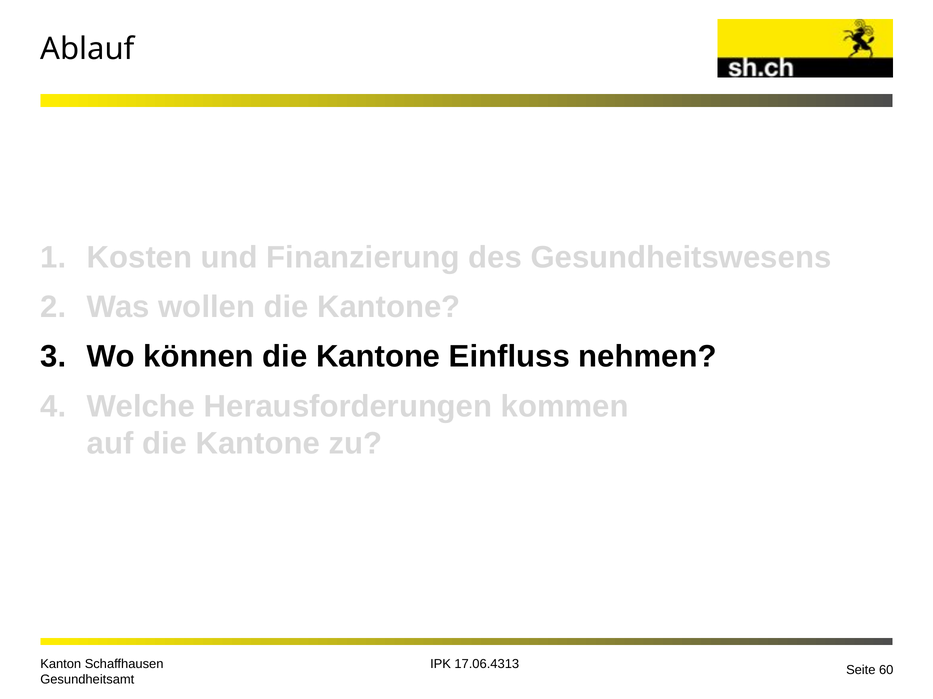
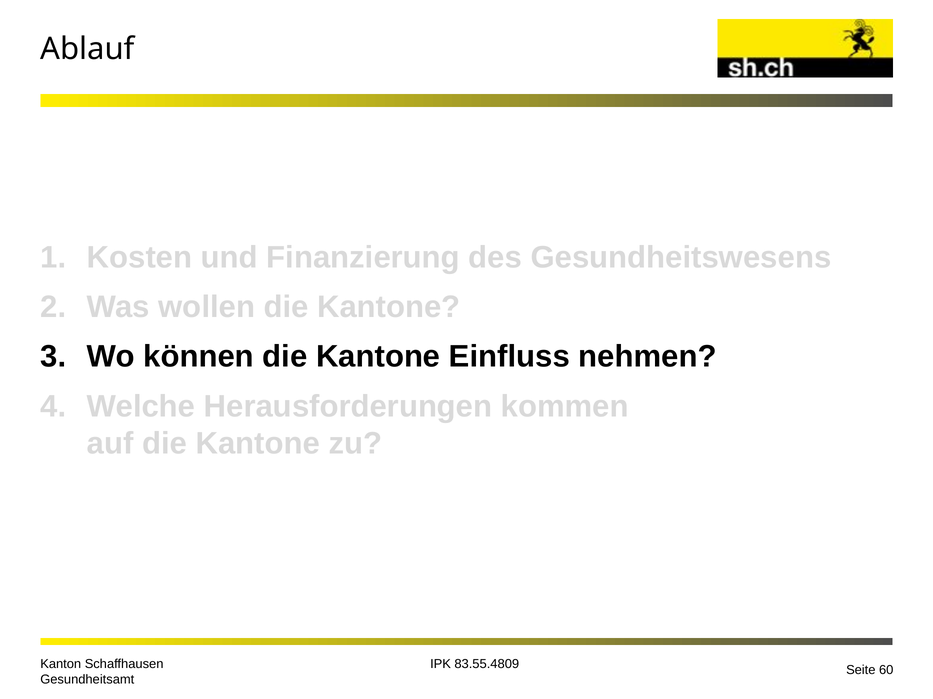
17.06.4313: 17.06.4313 -> 83.55.4809
